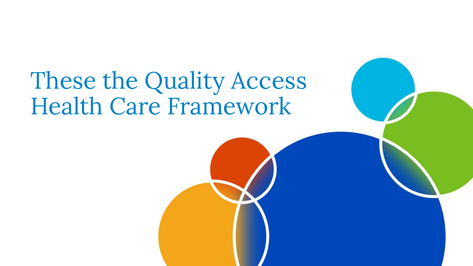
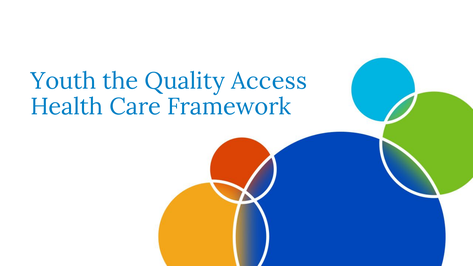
These: These -> Youth
